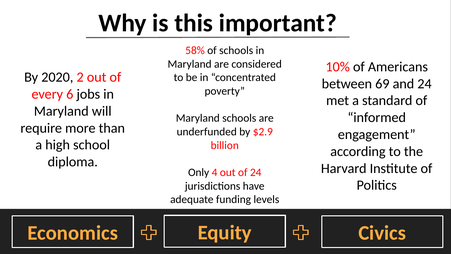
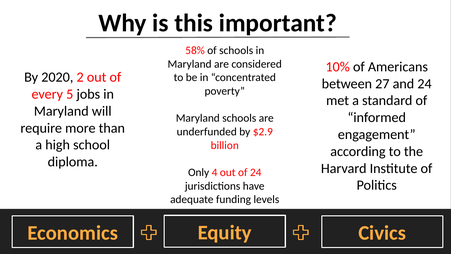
69: 69 -> 27
6: 6 -> 5
